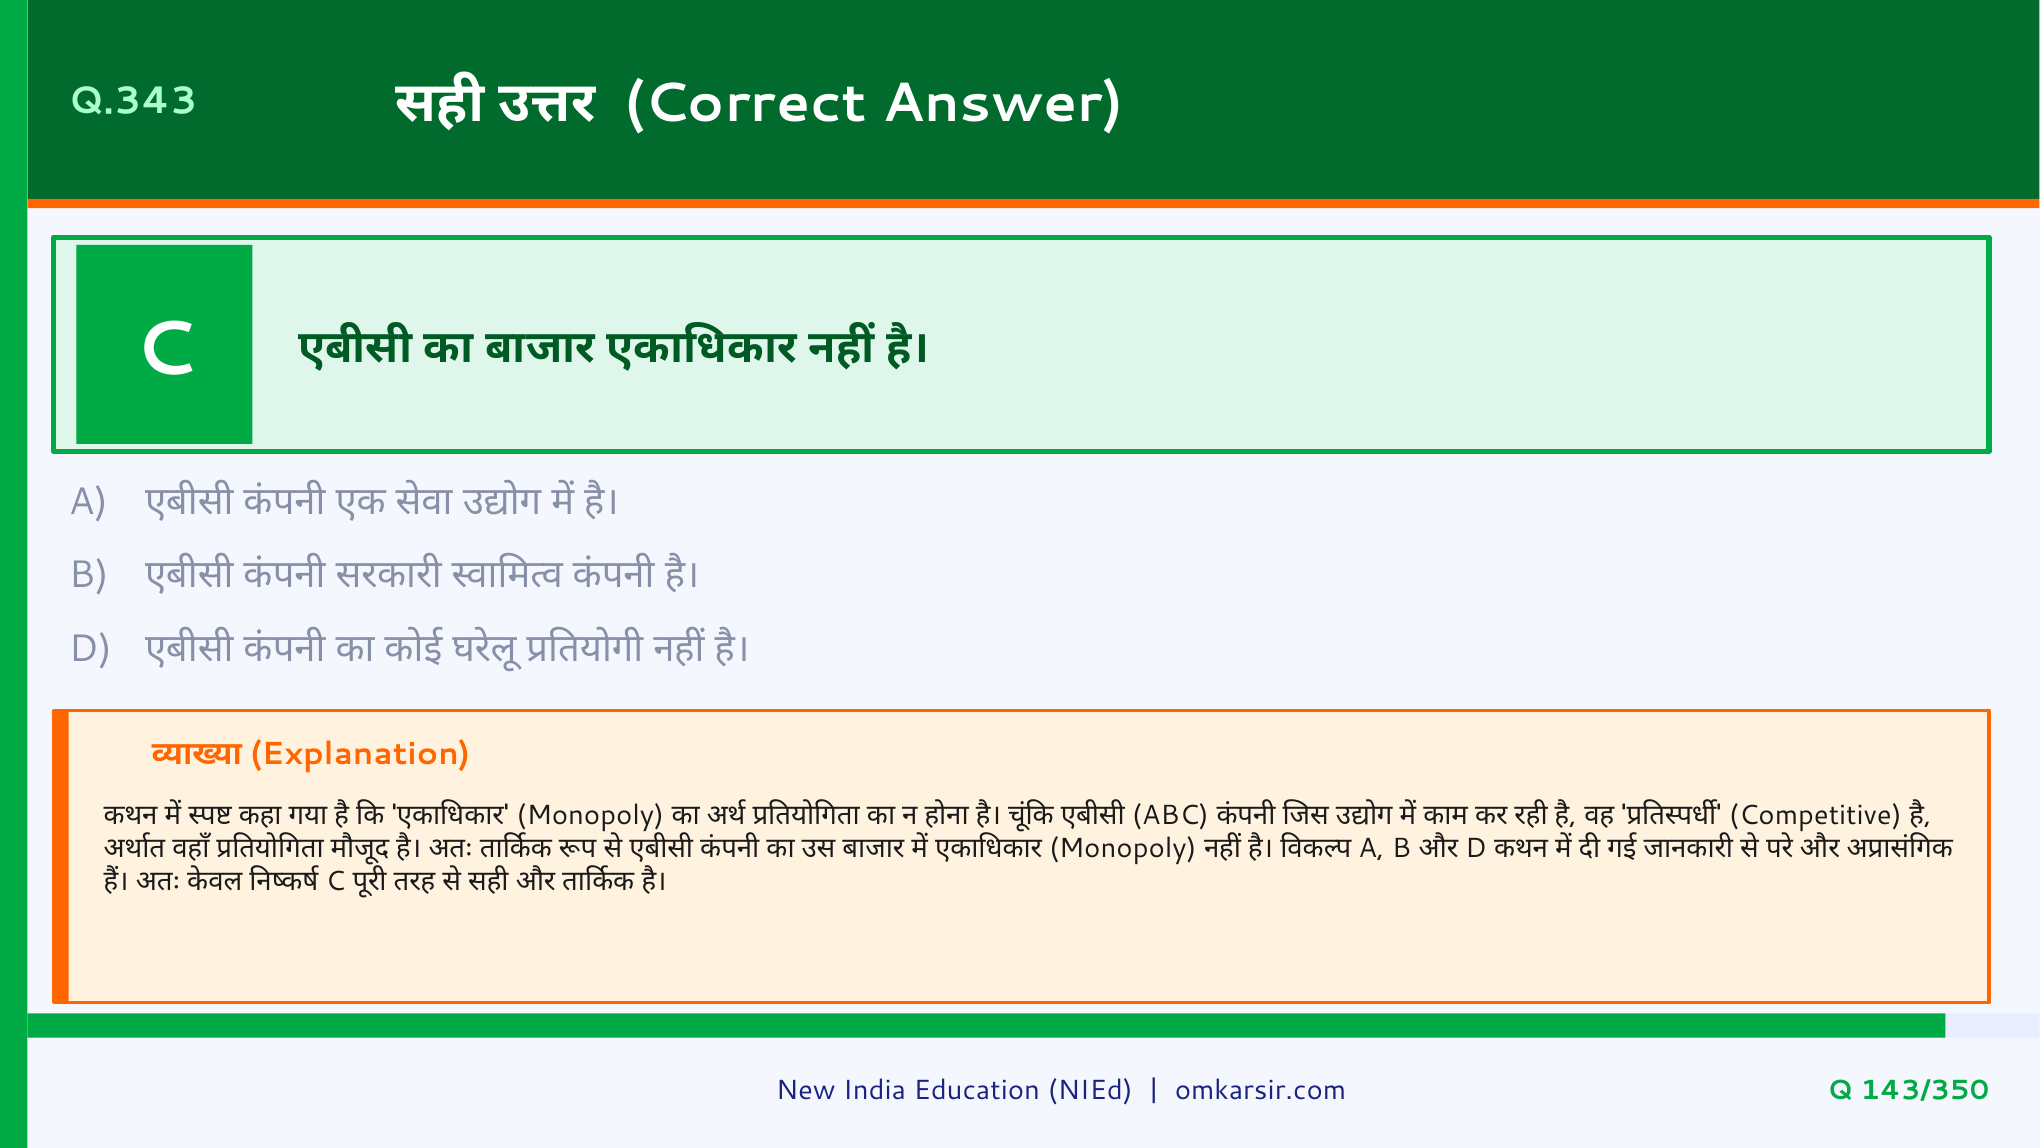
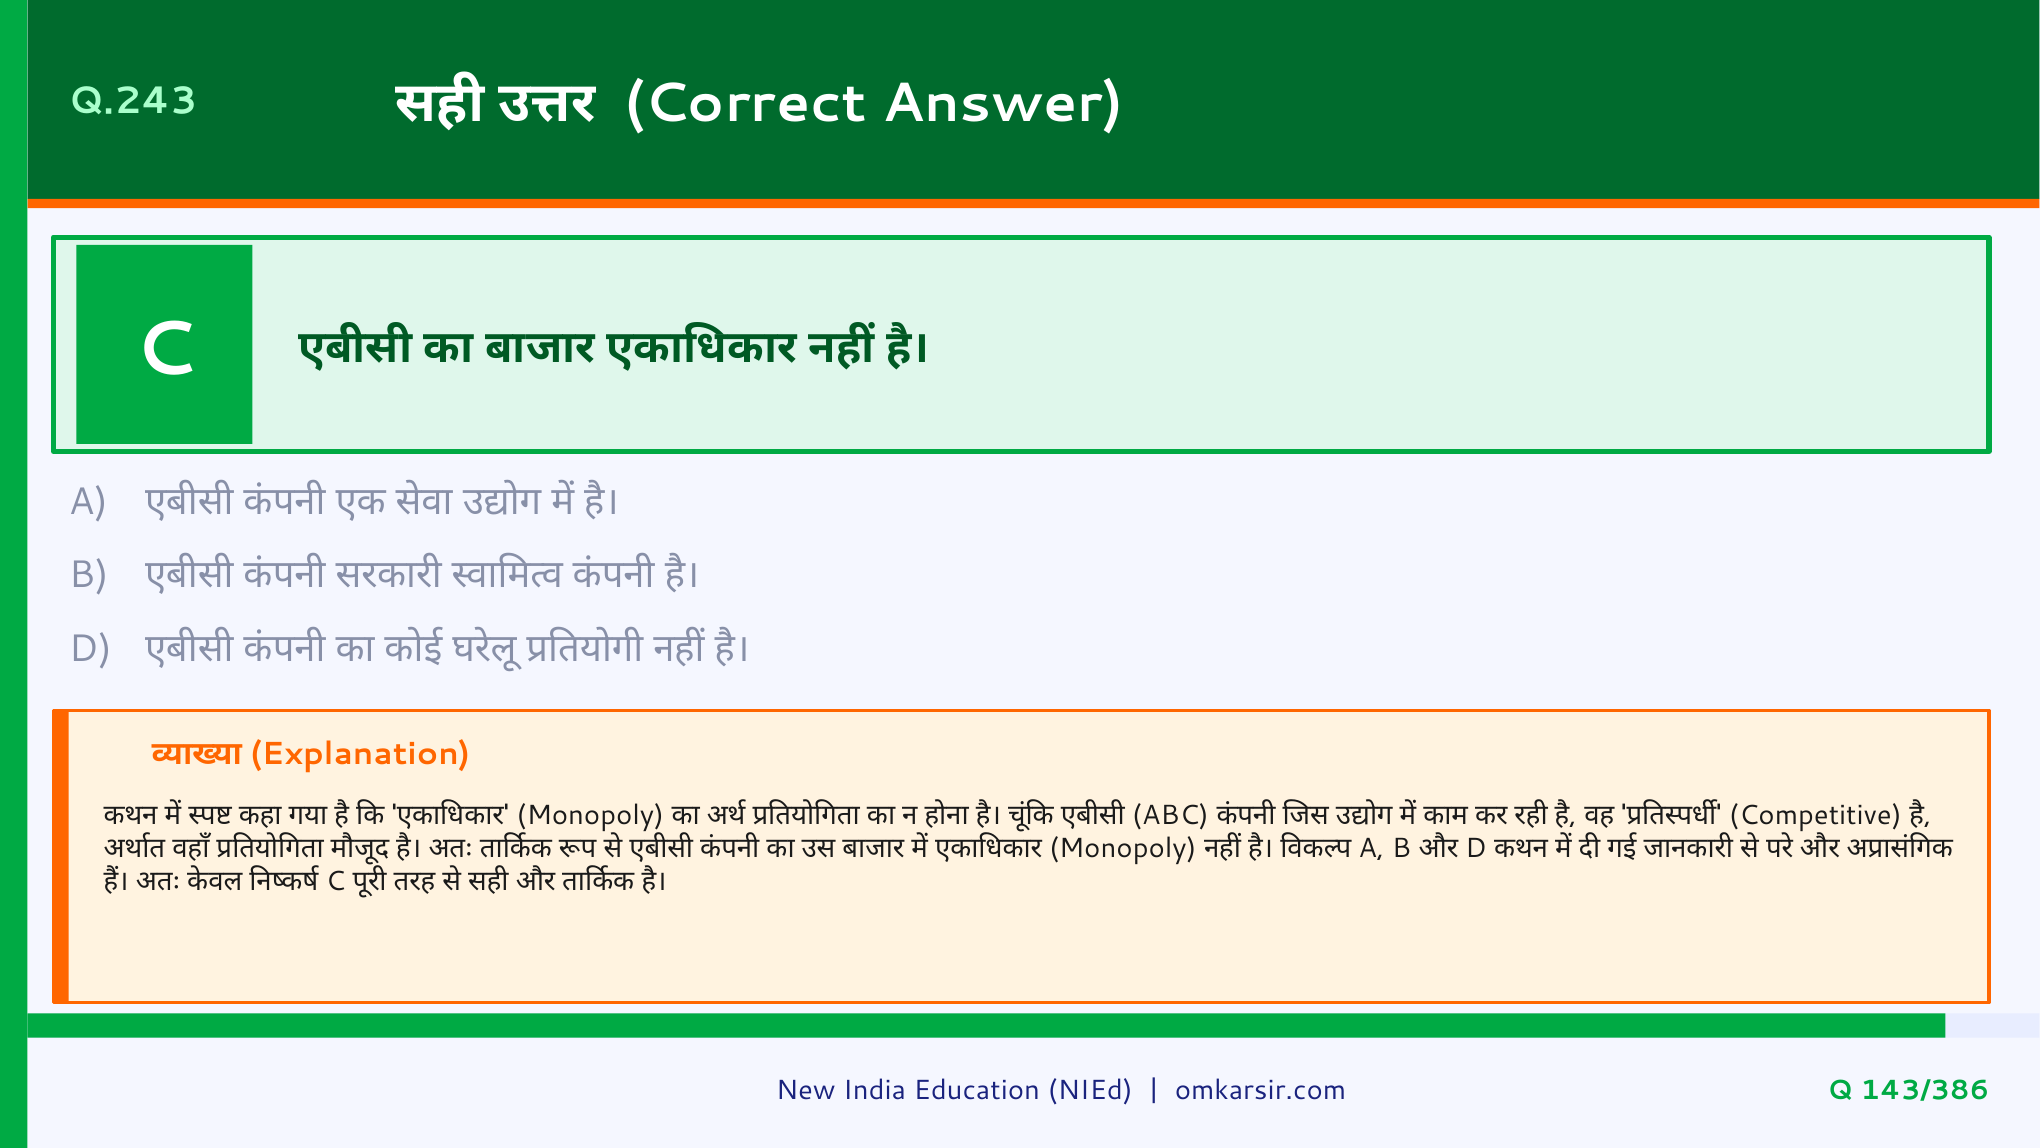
Q.343: Q.343 -> Q.243
143/350: 143/350 -> 143/386
